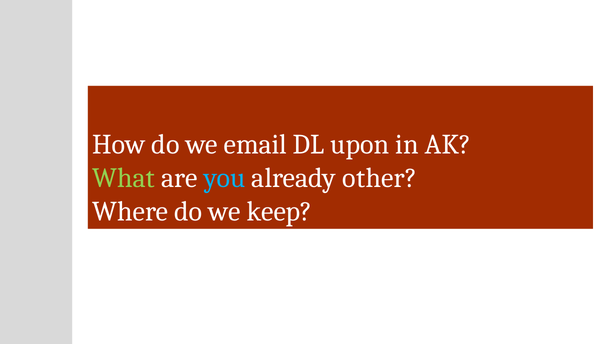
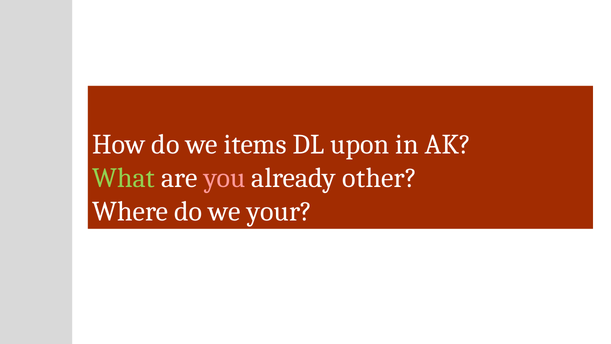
email: email -> items
you colour: light blue -> pink
keep: keep -> your
